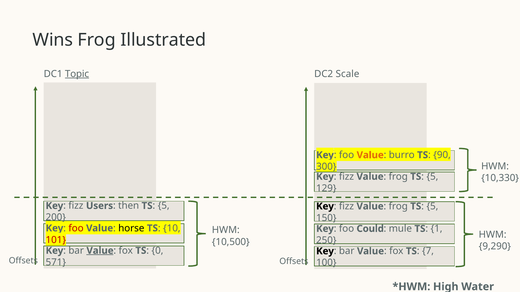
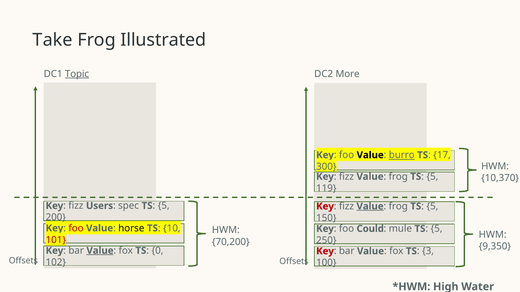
Wins: Wins -> Take
Scale: Scale -> More
Value at (370, 155) colour: orange -> black
burro underline: none -> present
90: 90 -> 17
10,330: 10,330 -> 10,370
129: 129 -> 119
then: then -> spec
Key at (325, 207) colour: black -> red
Value at (370, 207) underline: none -> present
1 at (437, 229): 1 -> 5
10,500: 10,500 -> 70,200
9,290: 9,290 -> 9,350
Key at (325, 251) colour: black -> red
7: 7 -> 3
571: 571 -> 102
